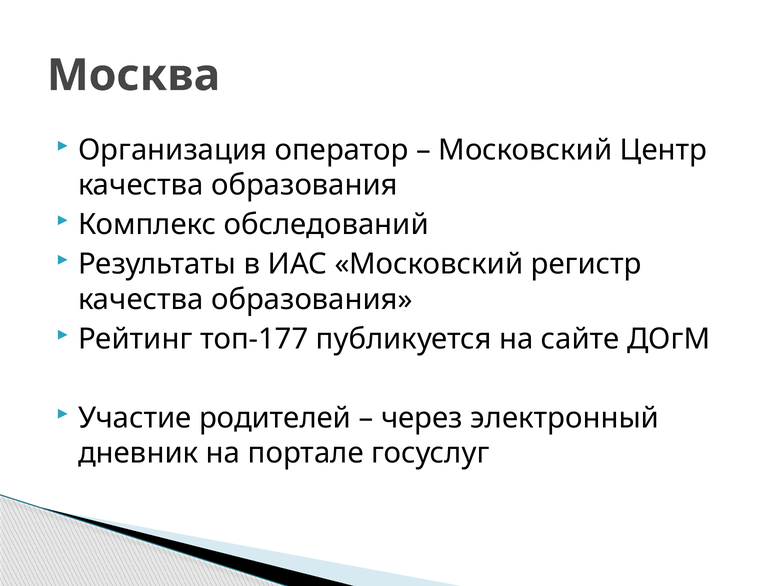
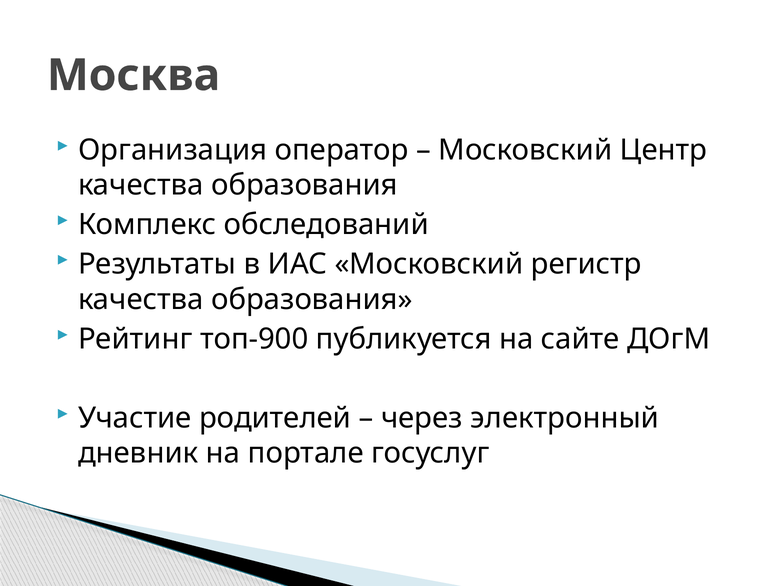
топ-177: топ-177 -> топ-900
